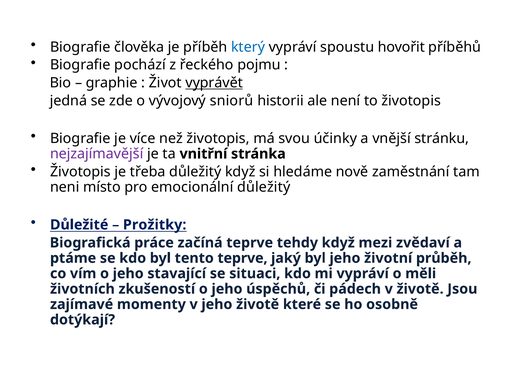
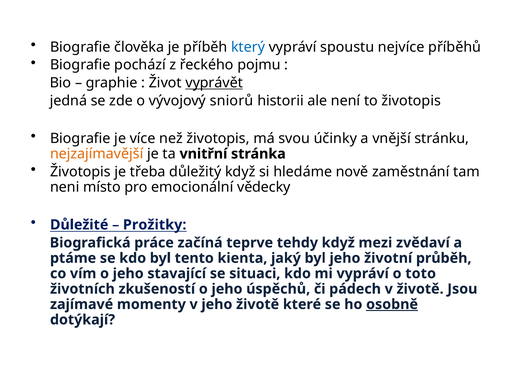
hovořit: hovořit -> nejvíce
nejzajímavější colour: purple -> orange
emocionální důležitý: důležitý -> vědecky
tento teprve: teprve -> kienta
měli: měli -> toto
osobně underline: none -> present
